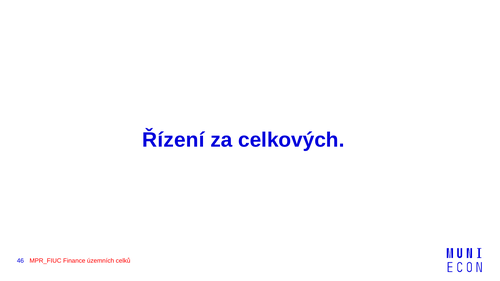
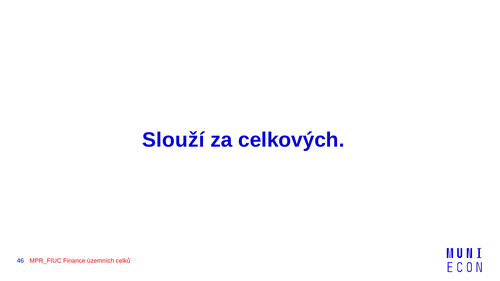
Řízení: Řízení -> Slouží
